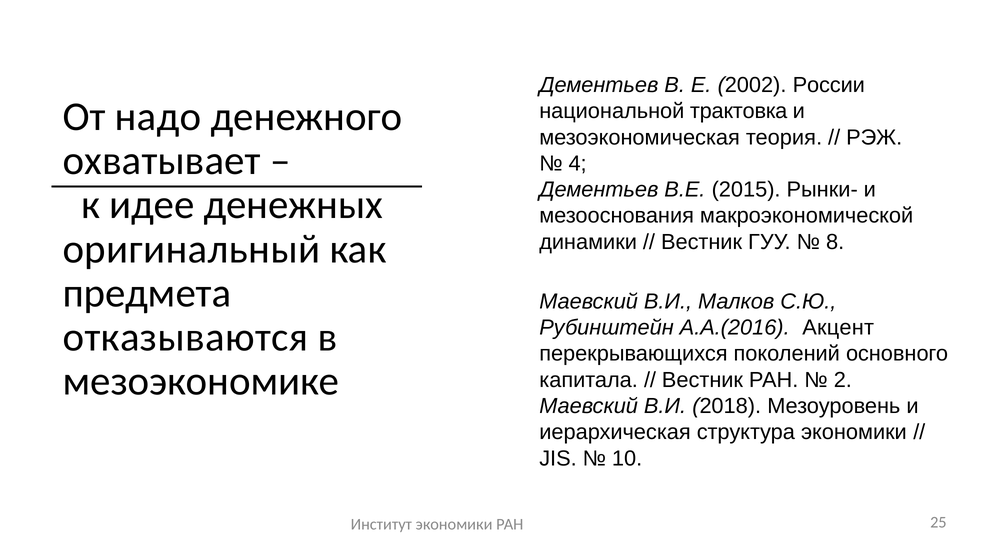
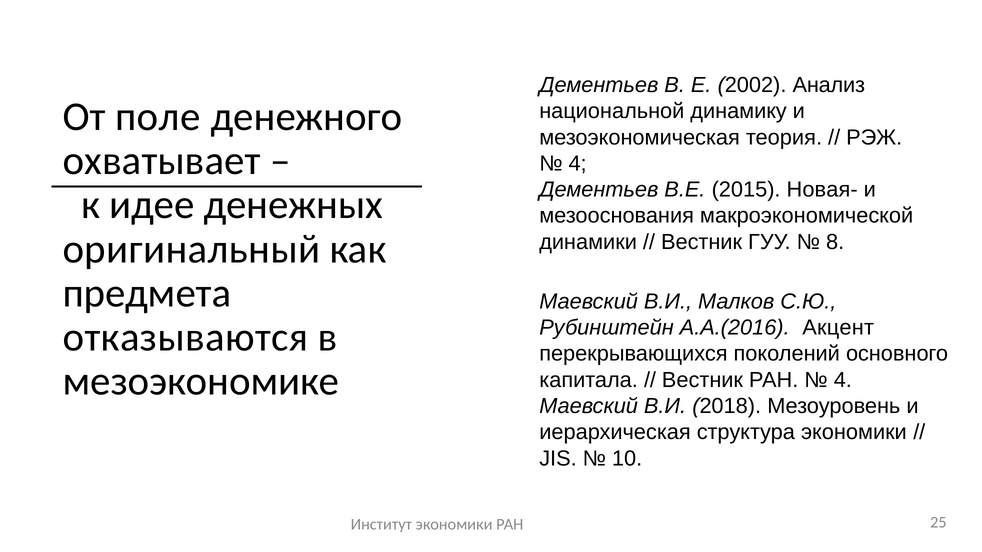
России: России -> Анализ
надо: надо -> поле
трактовка: трактовка -> динамику
Рынки-: Рынки- -> Новая-
2 at (843, 380): 2 -> 4
